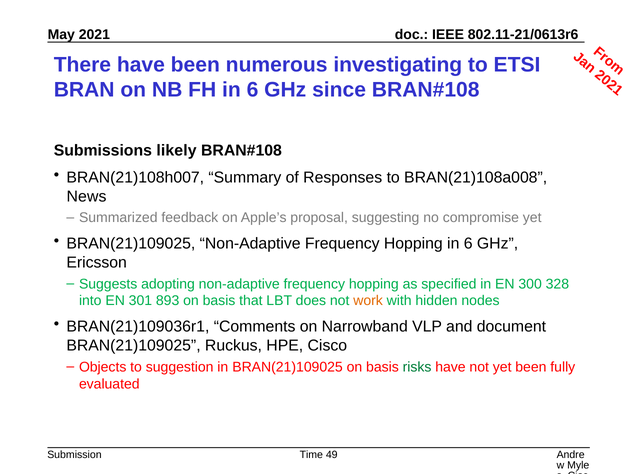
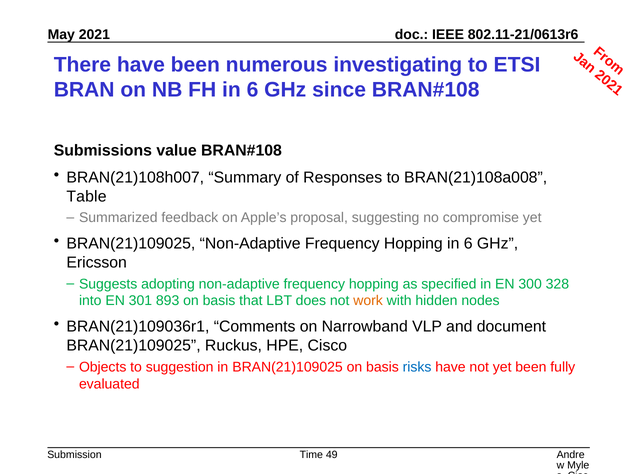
likely: likely -> value
News: News -> Table
risks colour: green -> blue
